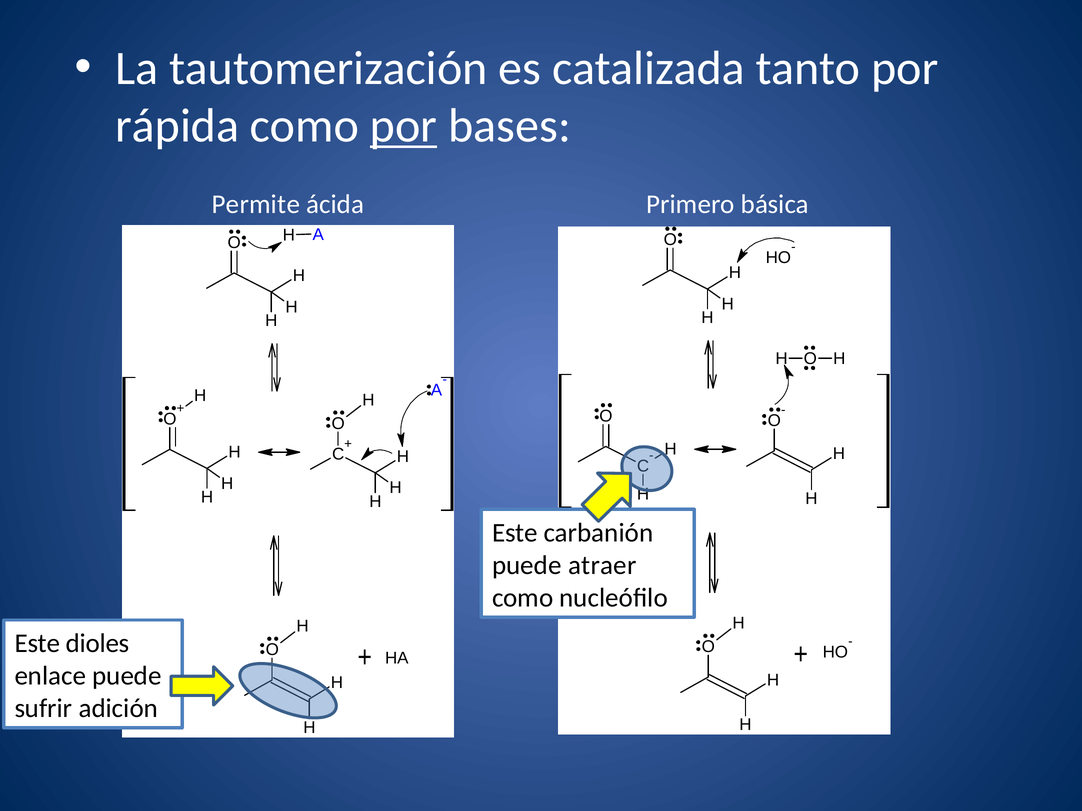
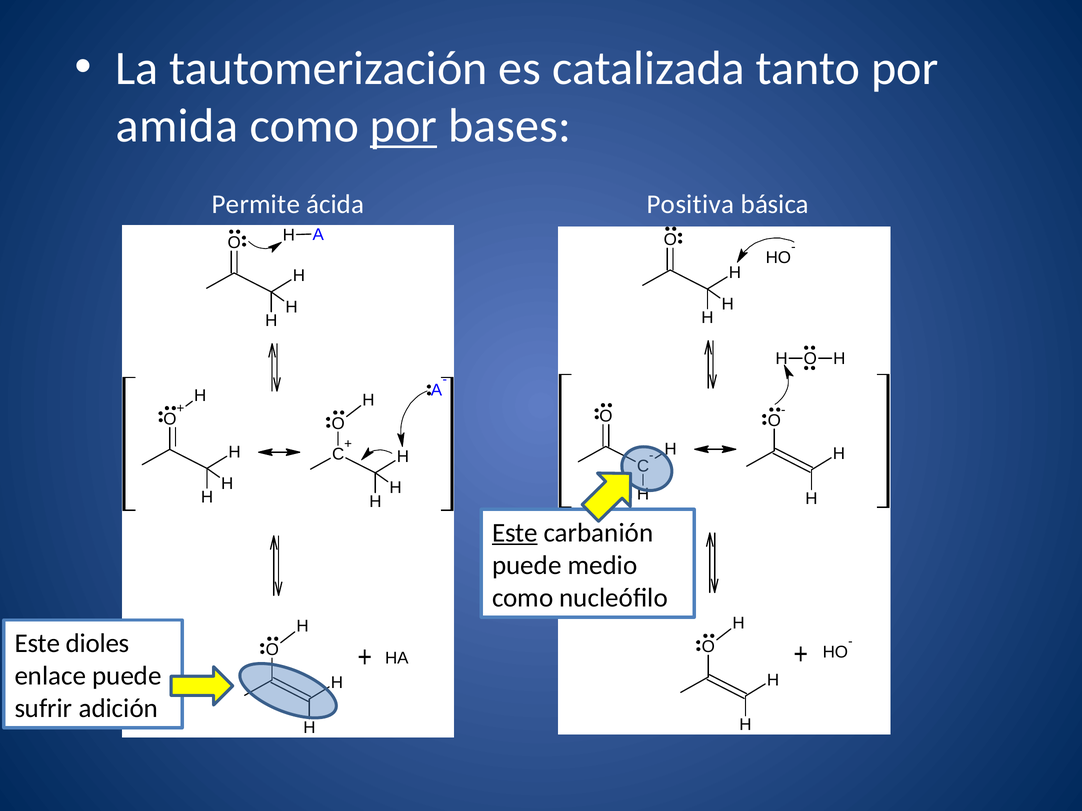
rápida: rápida -> amida
Primero: Primero -> Positiva
Este at (515, 533) underline: none -> present
atraer: atraer -> medio
